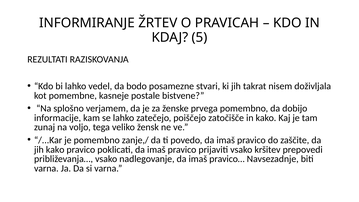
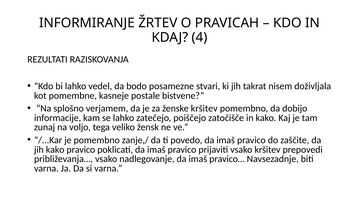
5: 5 -> 4
ženske prvega: prvega -> kršitev
